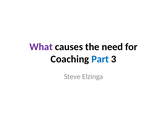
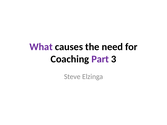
Part colour: blue -> purple
